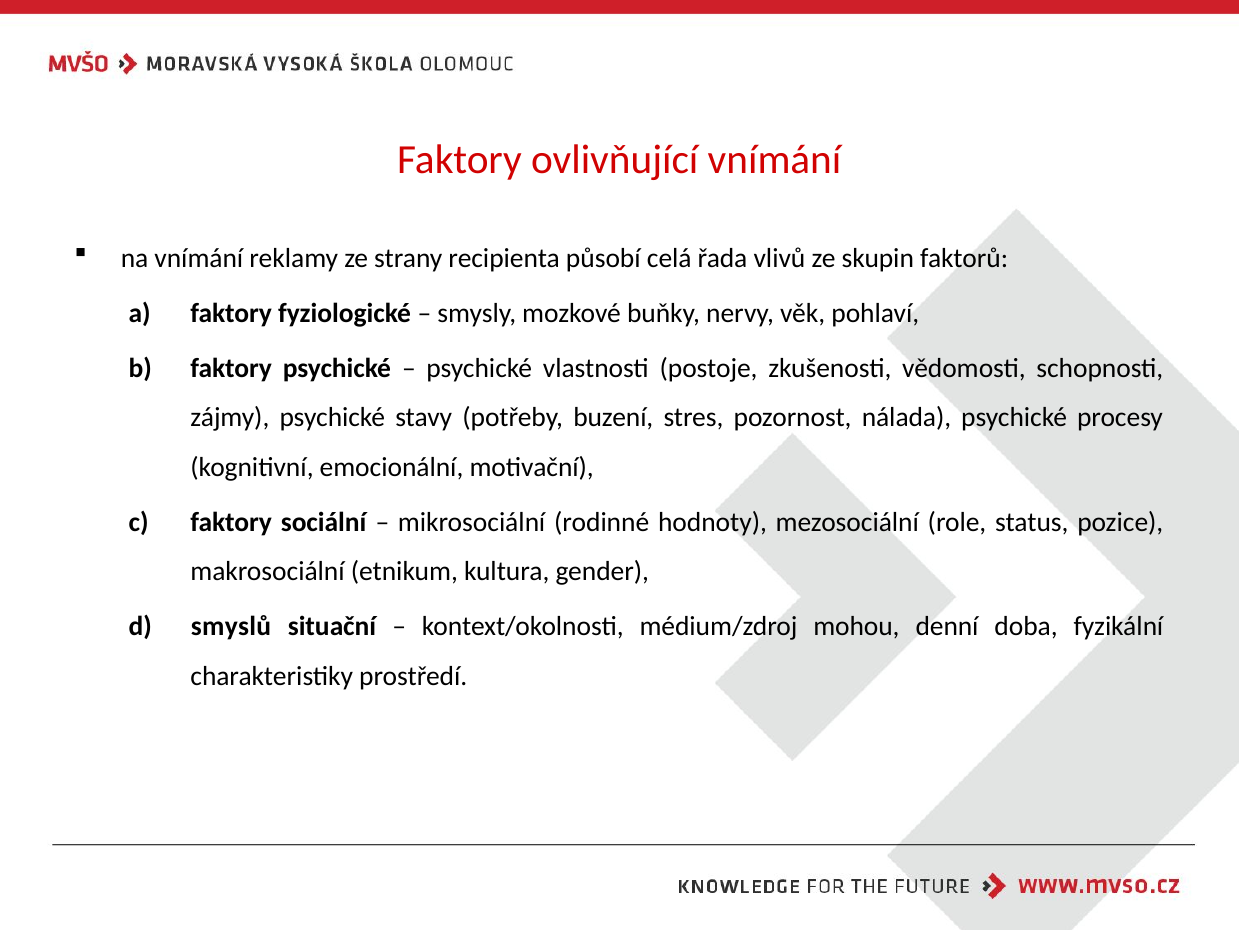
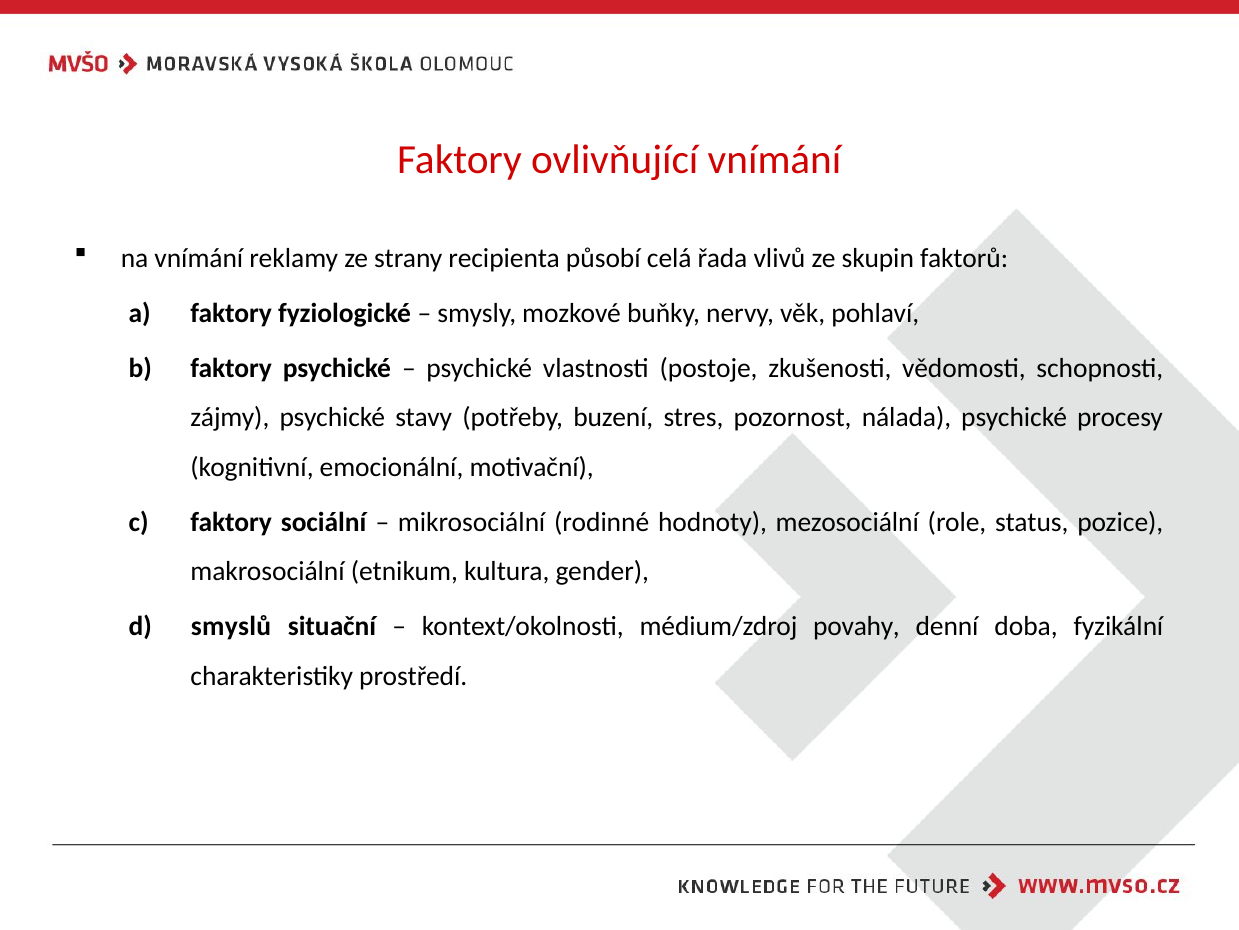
mohou: mohou -> povahy
